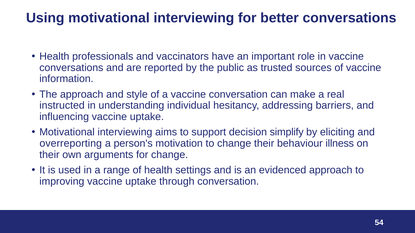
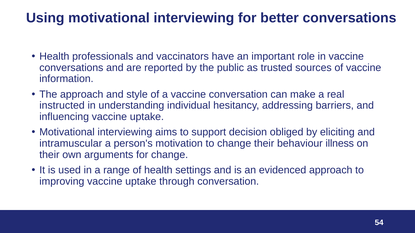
simplify: simplify -> obliged
overreporting: overreporting -> intramuscular
